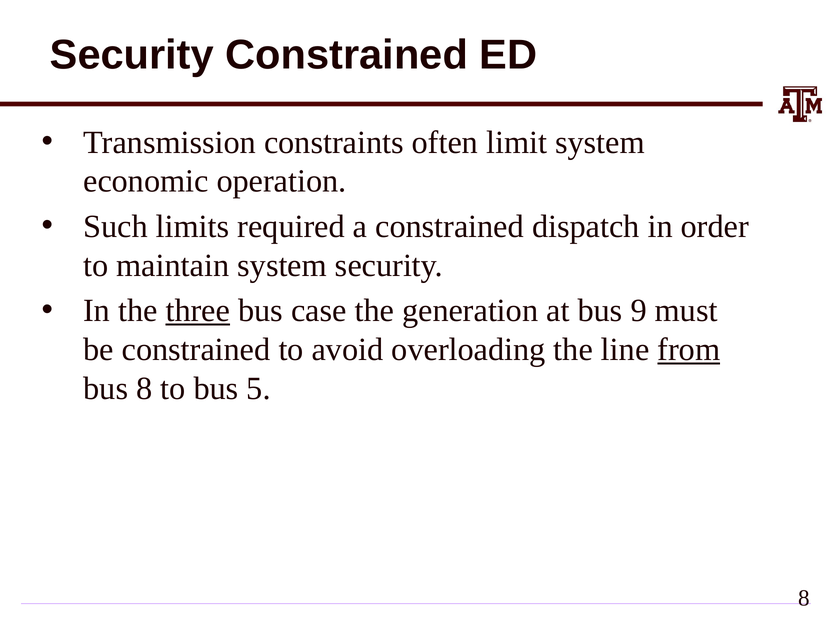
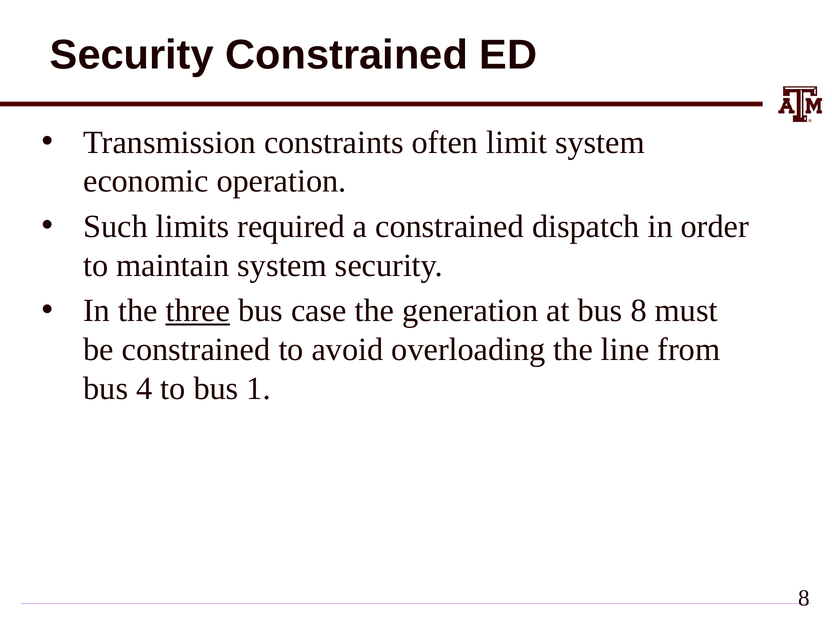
bus 9: 9 -> 8
from underline: present -> none
bus 8: 8 -> 4
5: 5 -> 1
